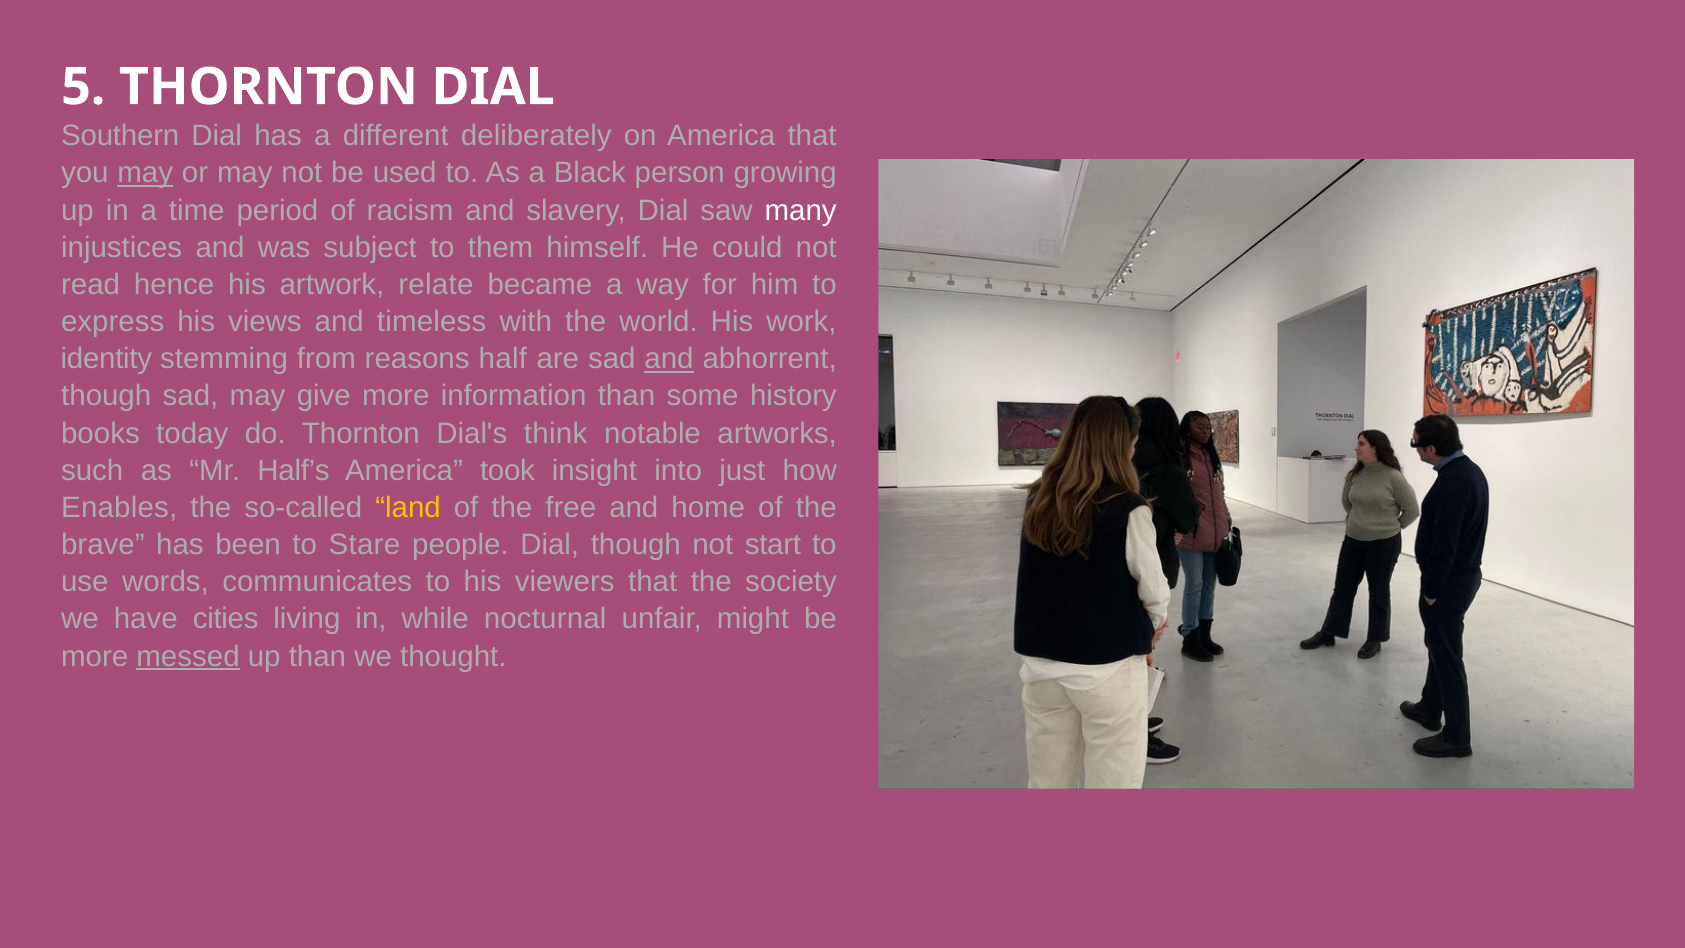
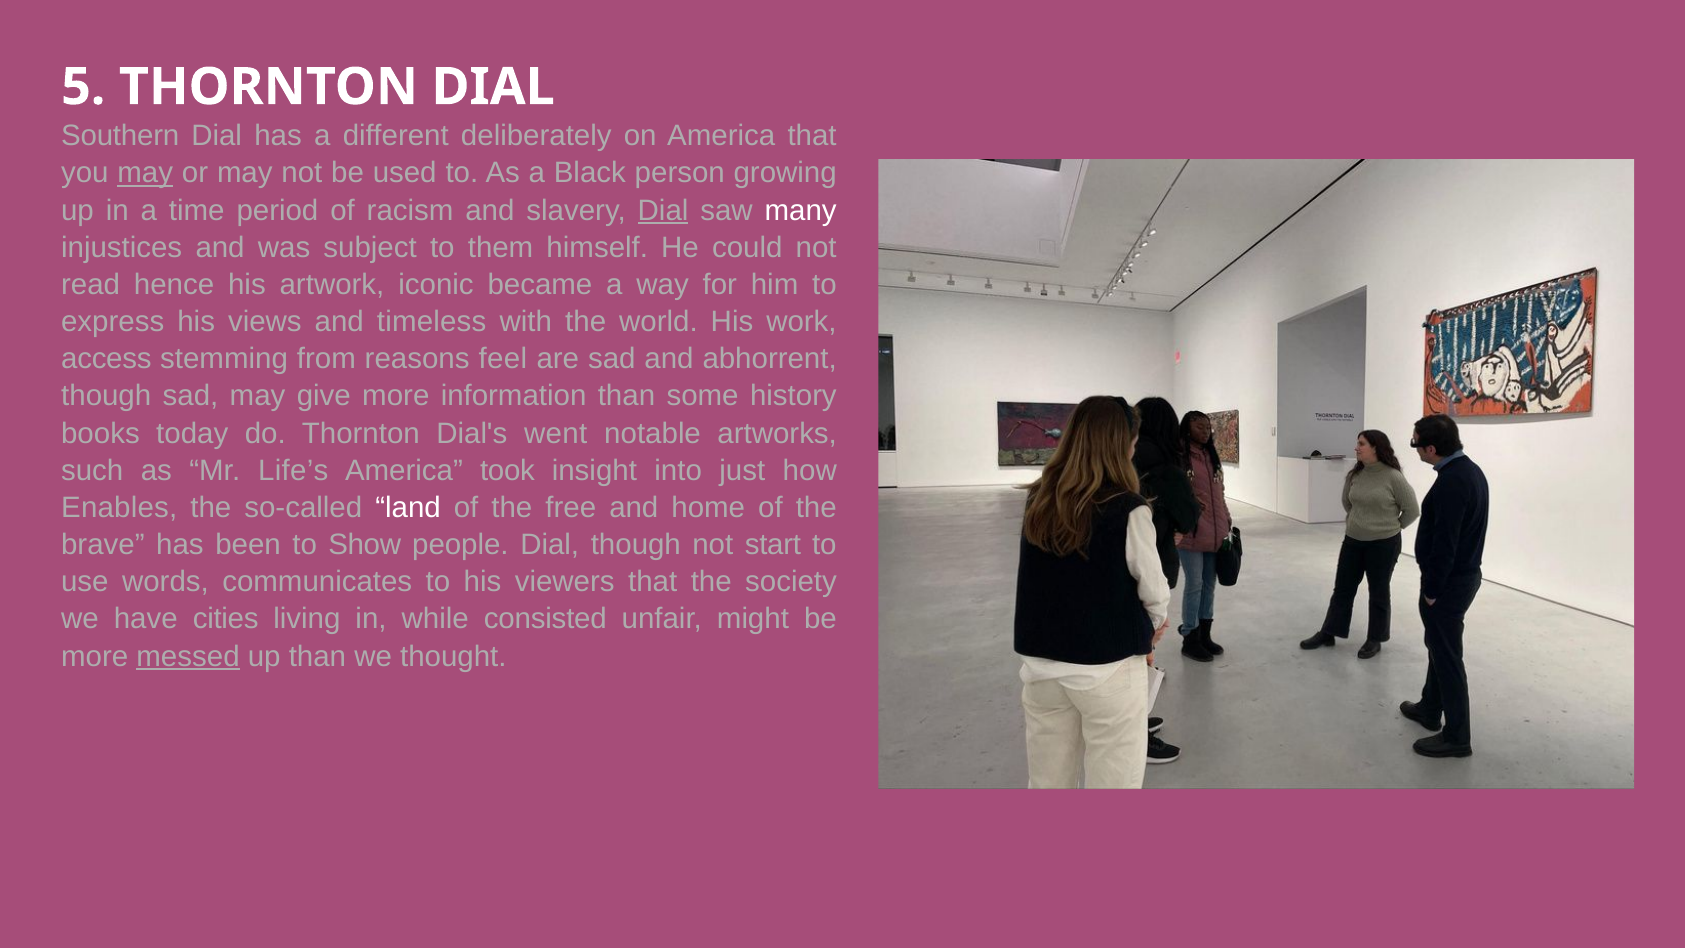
Dial at (663, 210) underline: none -> present
relate: relate -> iconic
identity: identity -> access
half: half -> feel
and at (669, 359) underline: present -> none
think: think -> went
Half’s: Half’s -> Life’s
land colour: yellow -> white
Stare: Stare -> Show
nocturnal: nocturnal -> consisted
